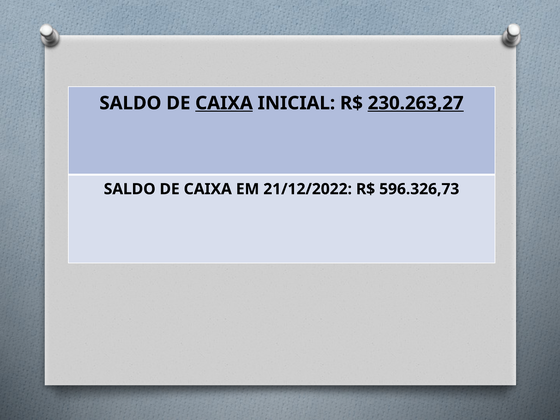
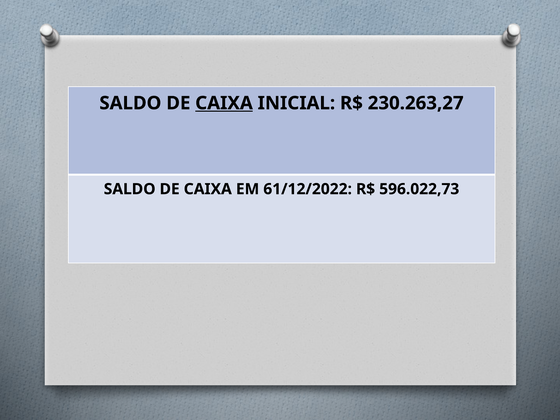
230.263,27 underline: present -> none
21/12/2022: 21/12/2022 -> 61/12/2022
596.326,73: 596.326,73 -> 596.022,73
